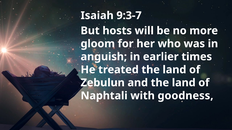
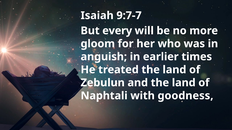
9:3-7: 9:3-7 -> 9:7-7
hosts: hosts -> every
